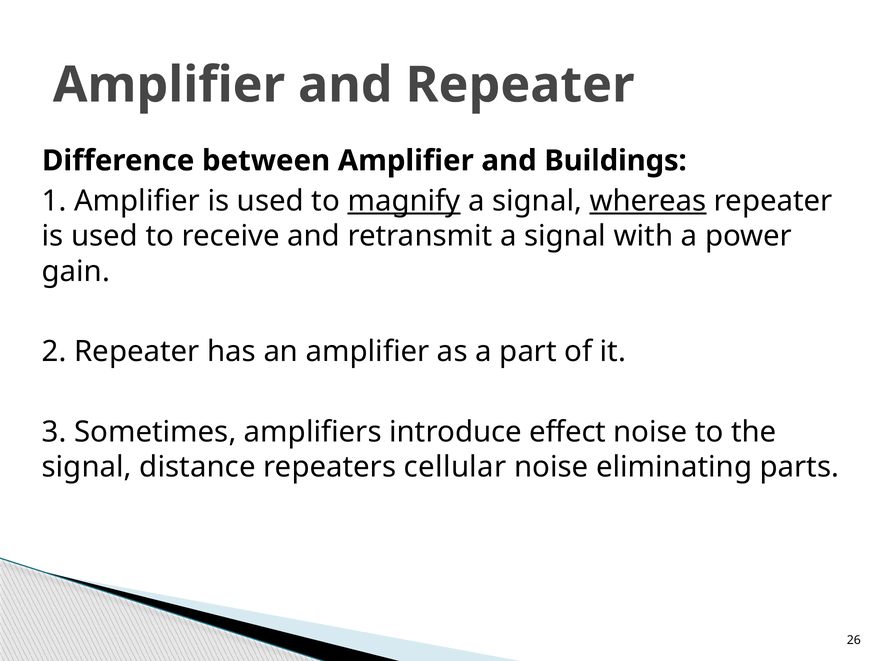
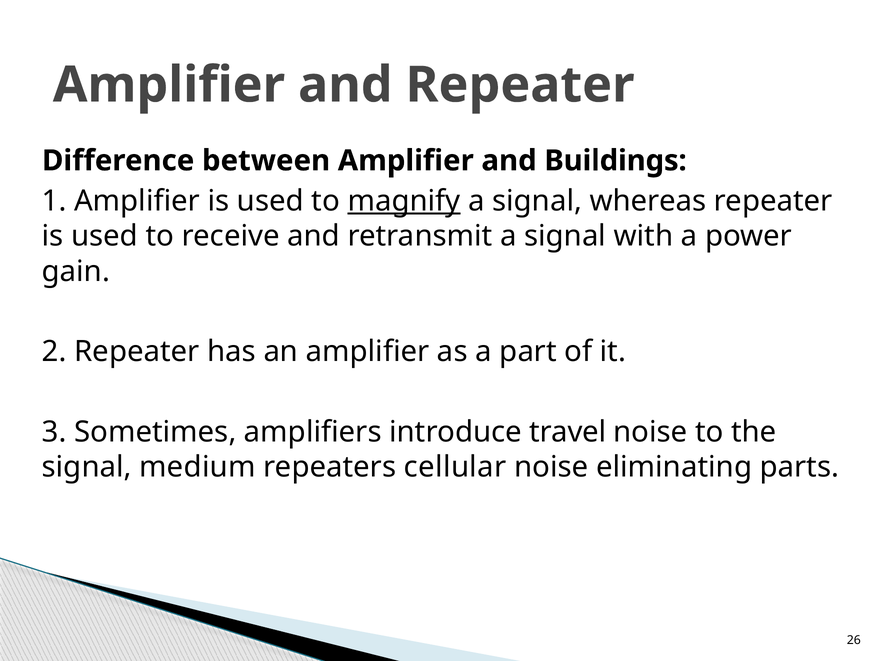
whereas underline: present -> none
effect: effect -> travel
distance: distance -> medium
